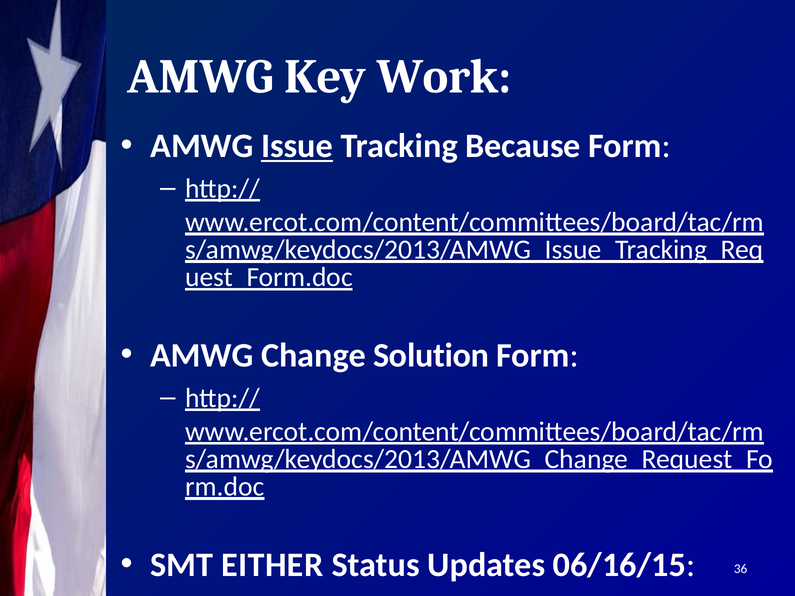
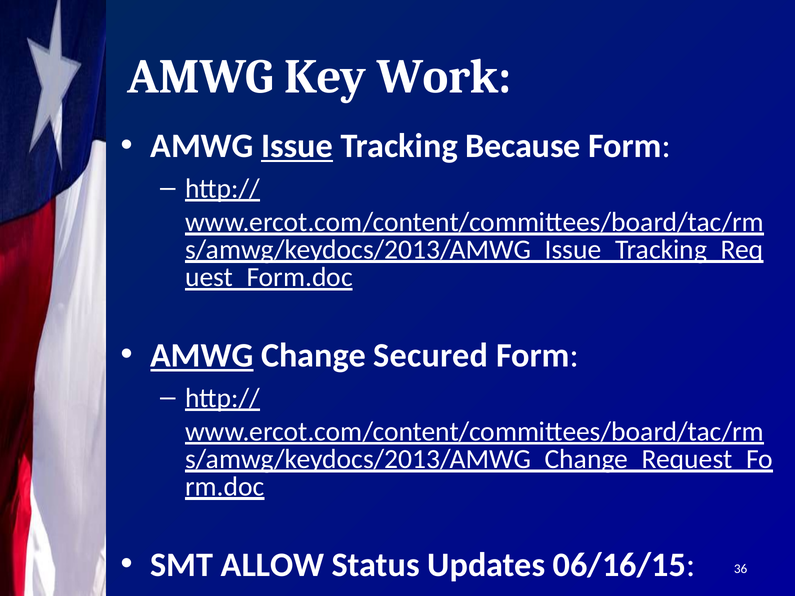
AMWG at (202, 356) underline: none -> present
Solution: Solution -> Secured
EITHER: EITHER -> ALLOW
